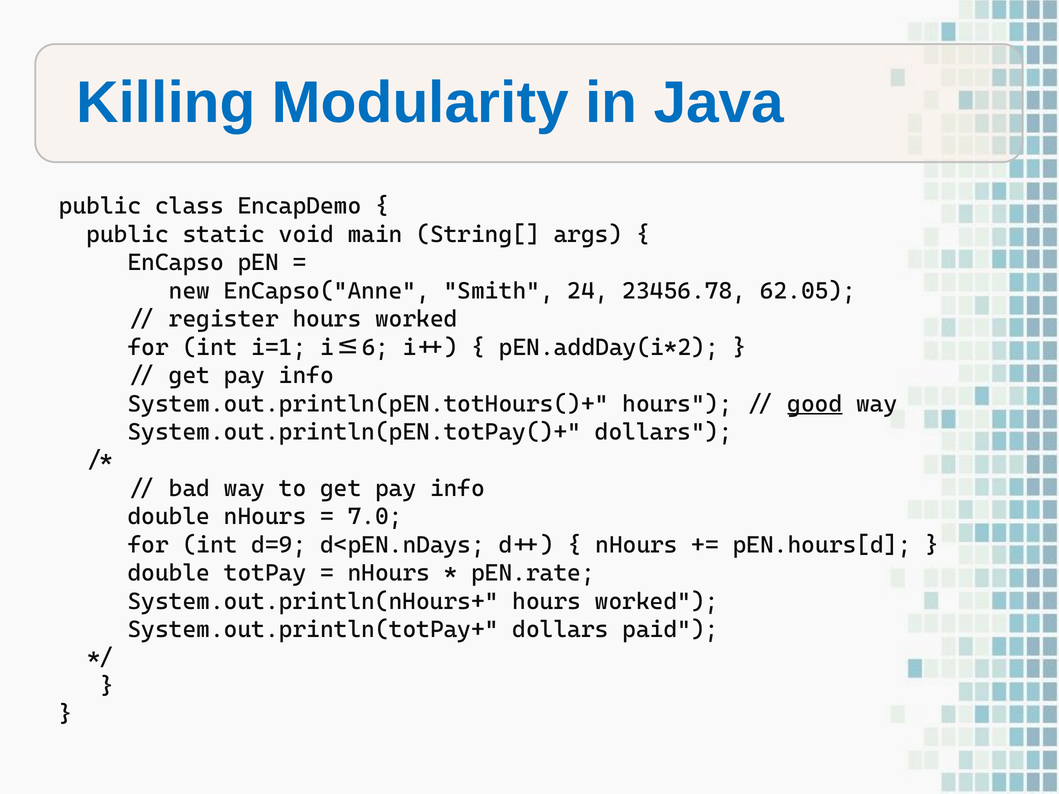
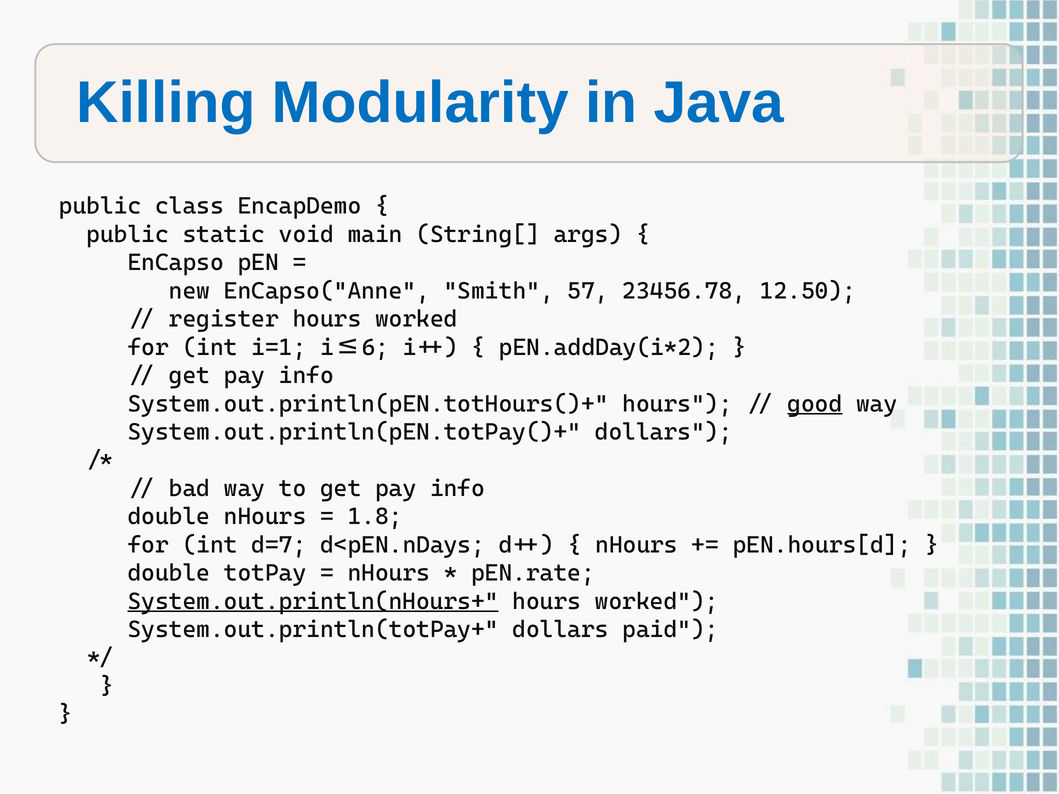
24: 24 -> 57
62.05: 62.05 -> 12.50
7.0: 7.0 -> 1.8
d=9: d=9 -> d=7
System.out.println(nHours+ underline: none -> present
